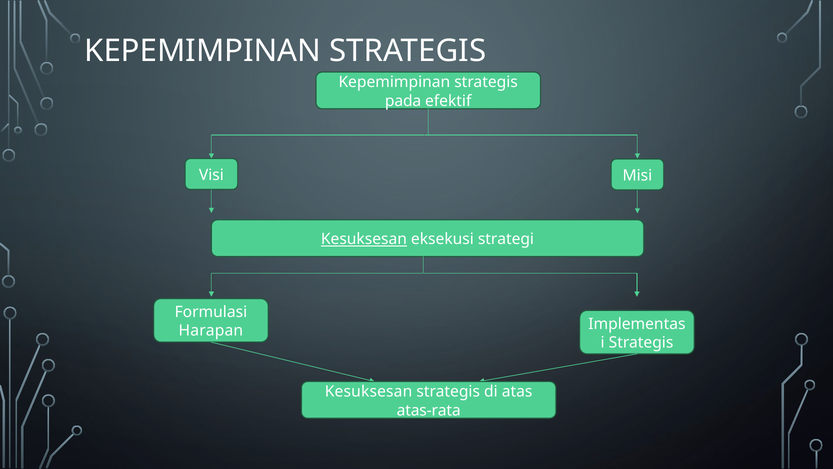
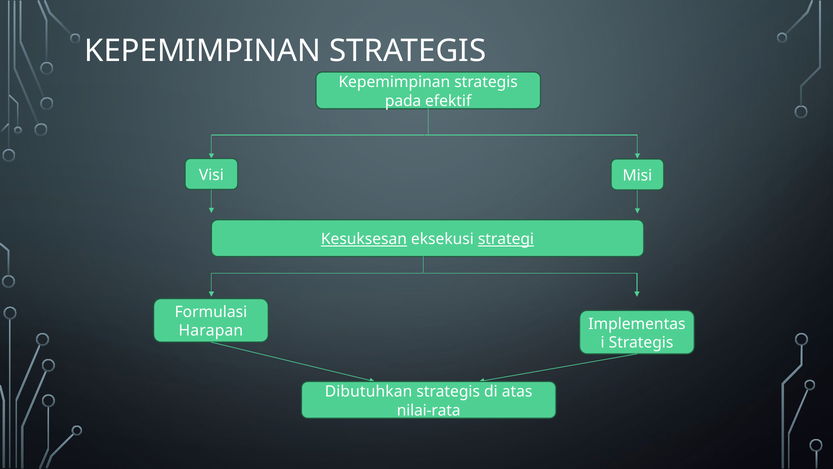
strategi underline: none -> present
Kesuksesan at (369, 391): Kesuksesan -> Dibutuhkan
atas-rata: atas-rata -> nilai-rata
